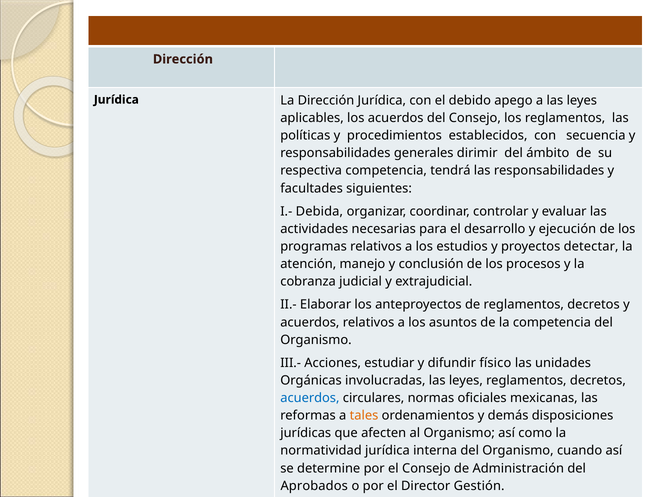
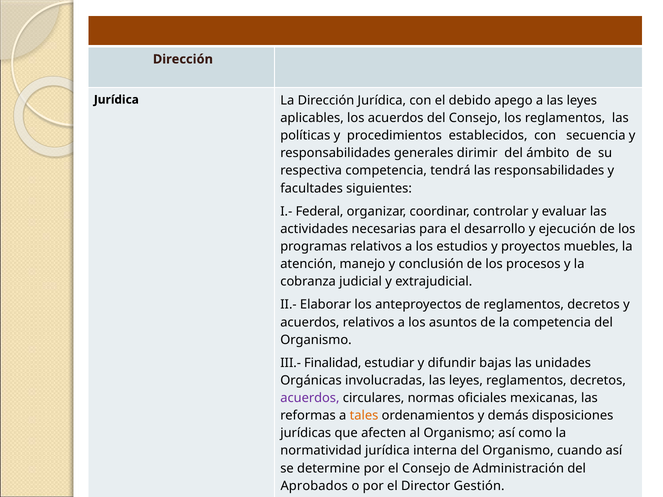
Debida: Debida -> Federal
detectar: detectar -> muebles
Acciones: Acciones -> Finalidad
físico: físico -> bajas
acuerdos at (310, 398) colour: blue -> purple
